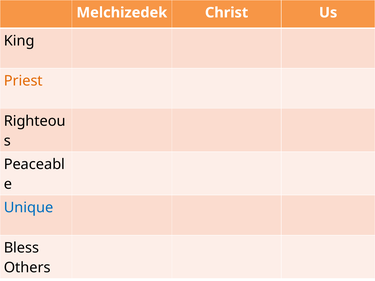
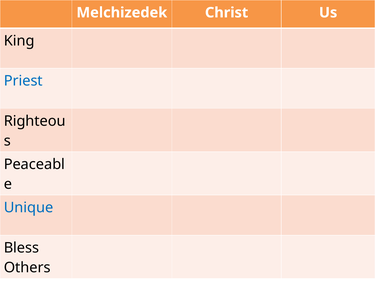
Priest colour: orange -> blue
